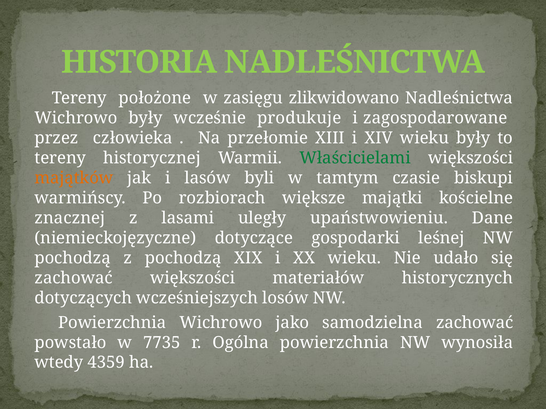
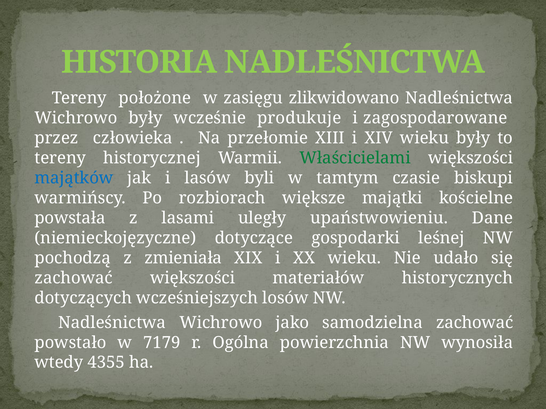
majątków colour: orange -> blue
znacznej: znacznej -> powstała
z pochodzą: pochodzą -> zmieniała
Powierzchnia at (112, 323): Powierzchnia -> Nadleśnictwa
7735: 7735 -> 7179
4359: 4359 -> 4355
